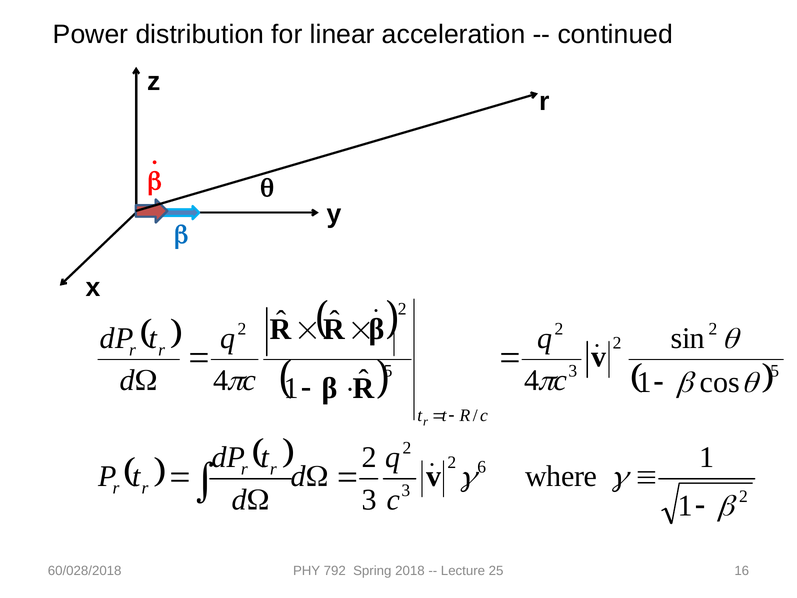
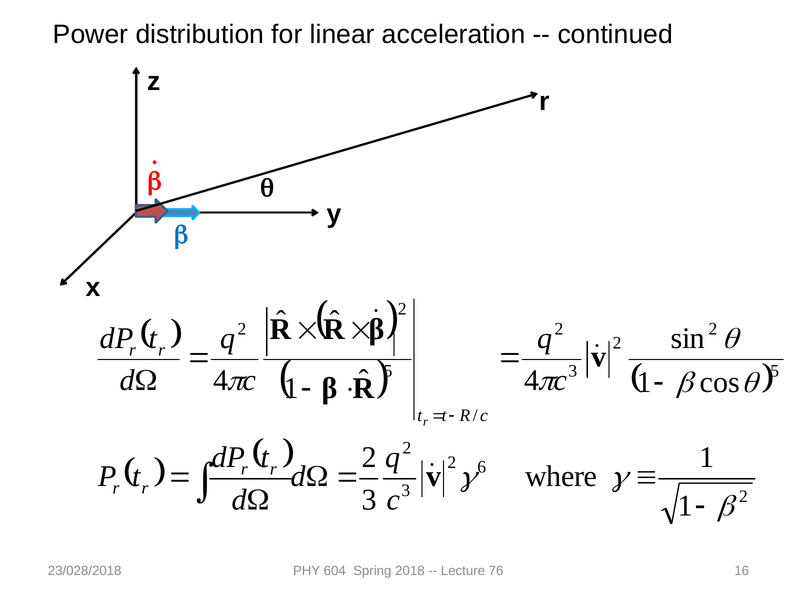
60/028/2018: 60/028/2018 -> 23/028/2018
792: 792 -> 604
25: 25 -> 76
